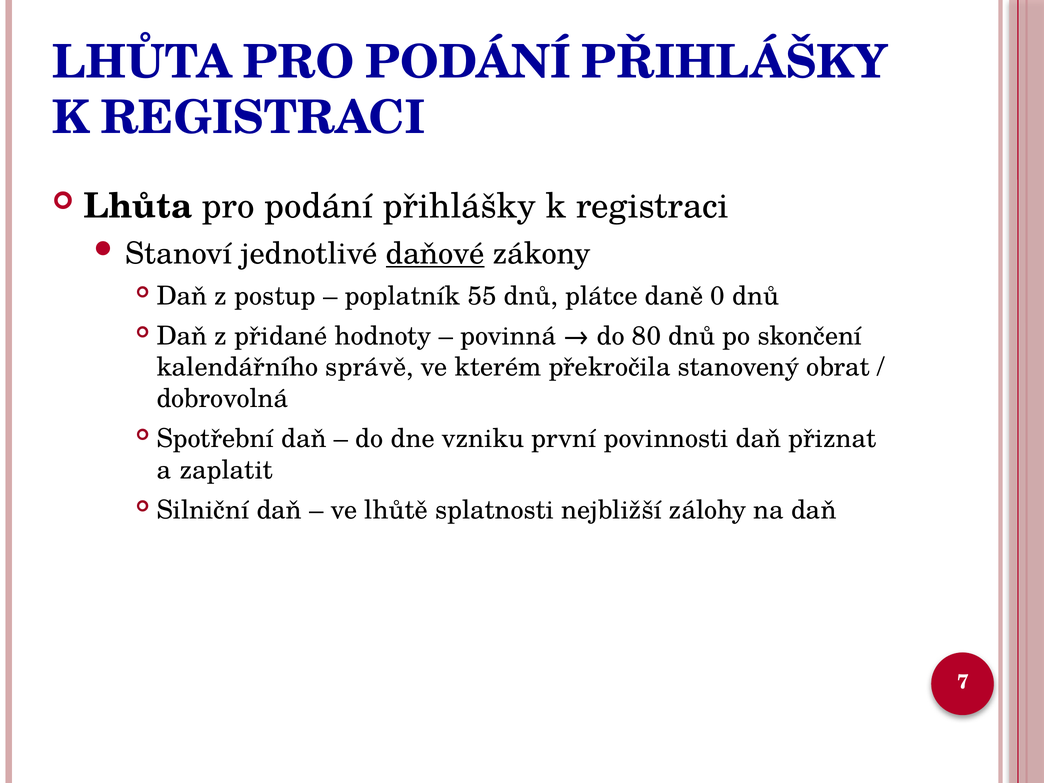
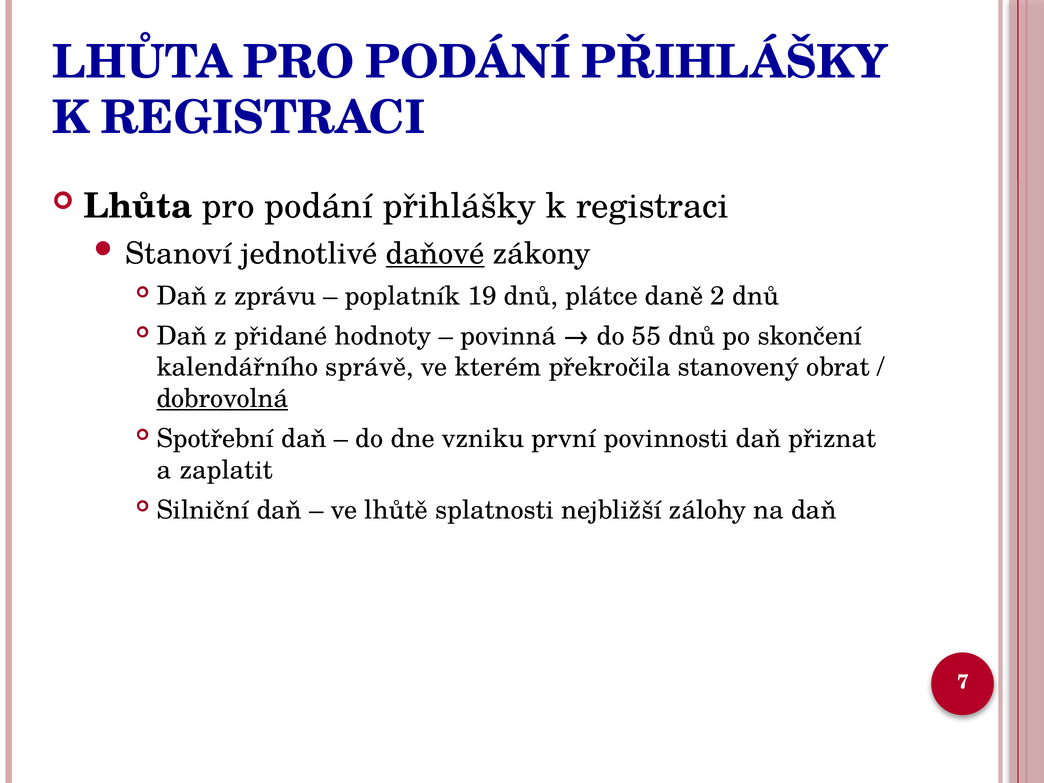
postup: postup -> zprávu
55: 55 -> 19
0: 0 -> 2
80: 80 -> 55
dobrovolná underline: none -> present
